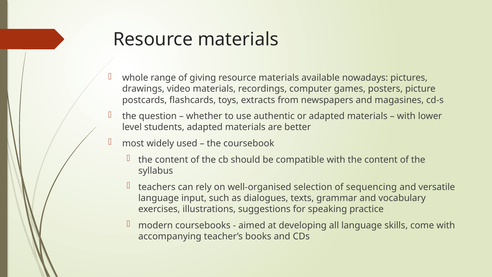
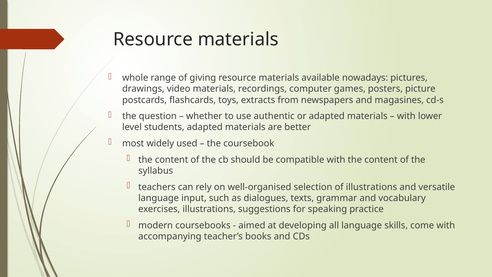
of sequencing: sequencing -> illustrations
